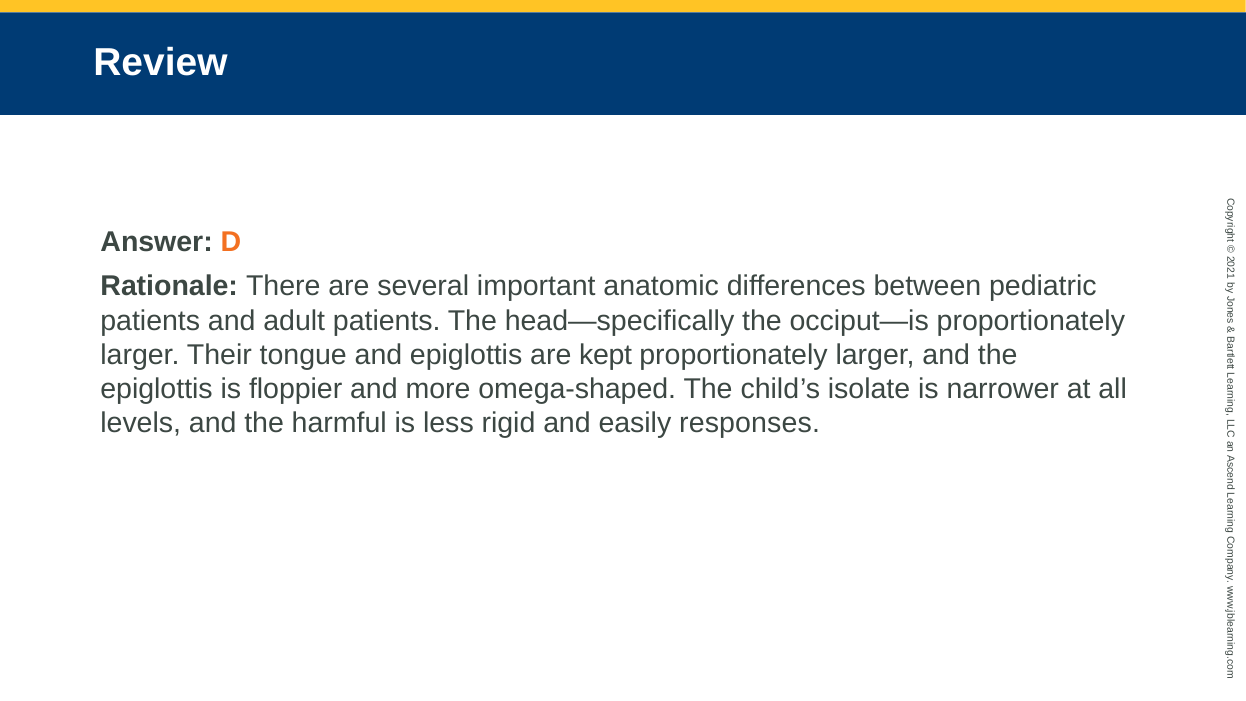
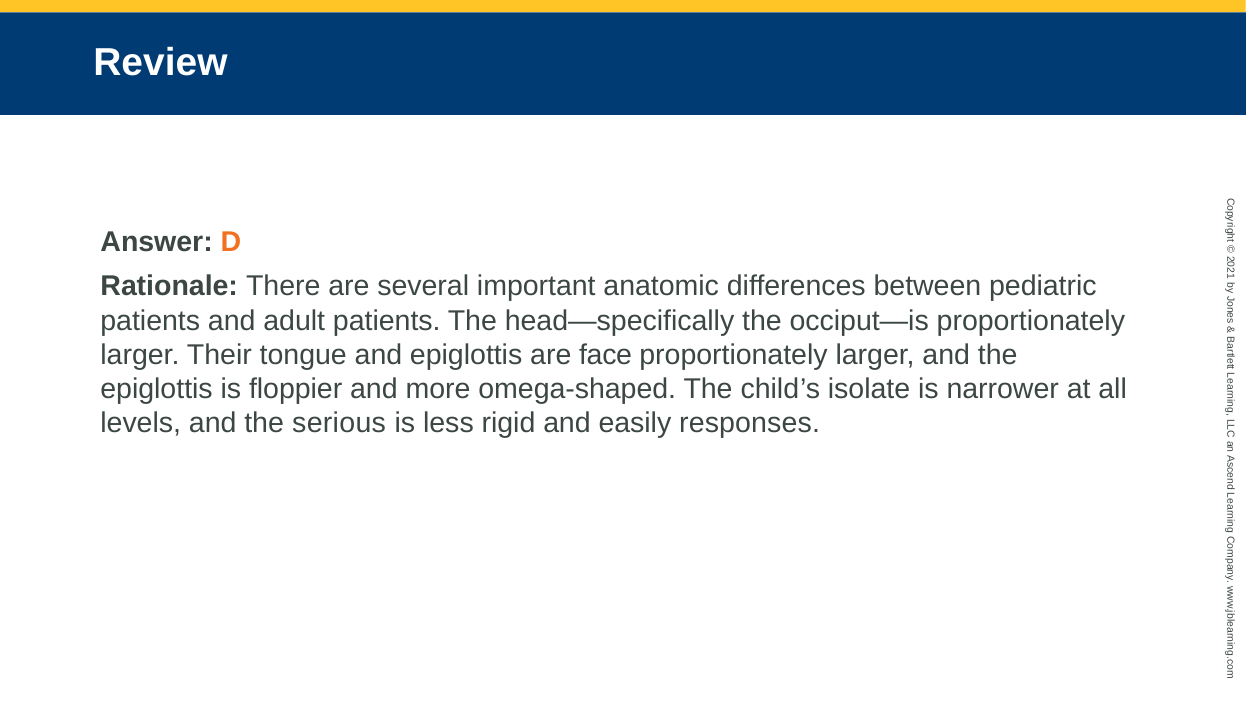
kept: kept -> face
harmful: harmful -> serious
